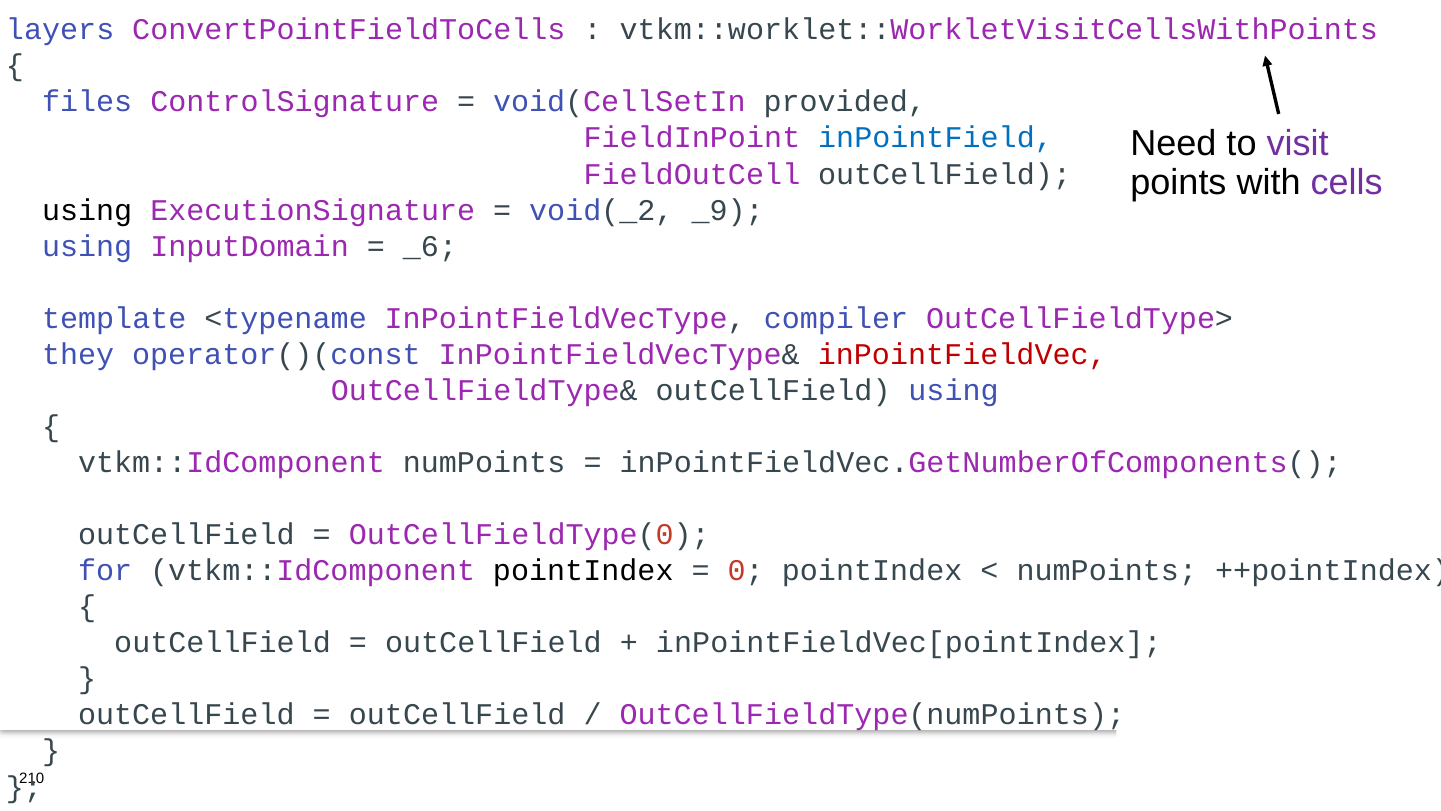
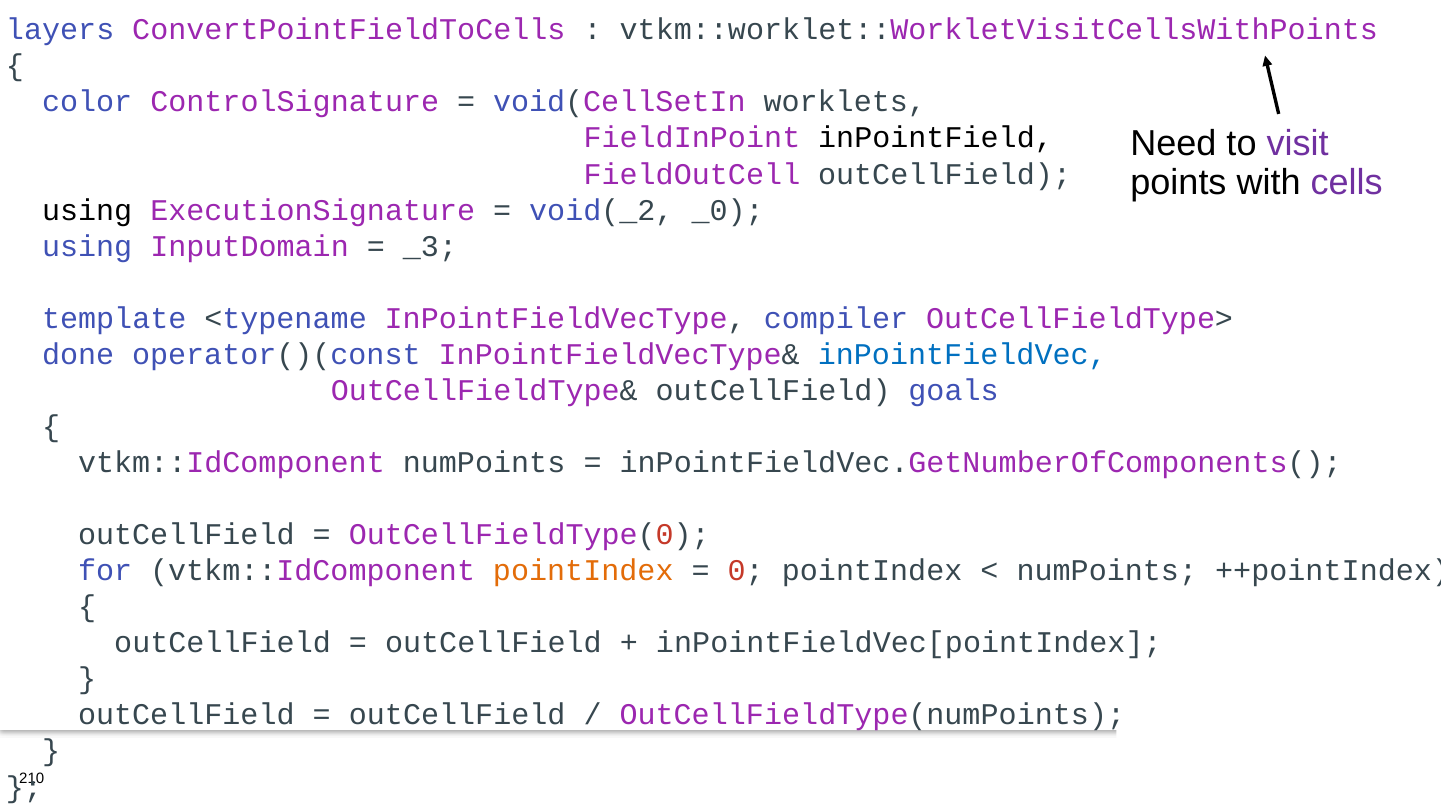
files: files -> color
provided: provided -> worklets
inPointField colour: blue -> black
_9: _9 -> _0
_6: _6 -> _3
they: they -> done
inPointFieldVec colour: red -> blue
OutCellFieldType& outCellField using: using -> goals
pointIndex at (583, 571) colour: black -> orange
